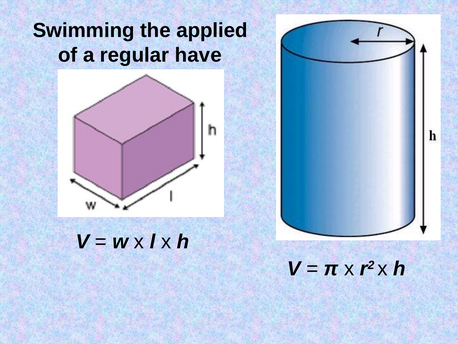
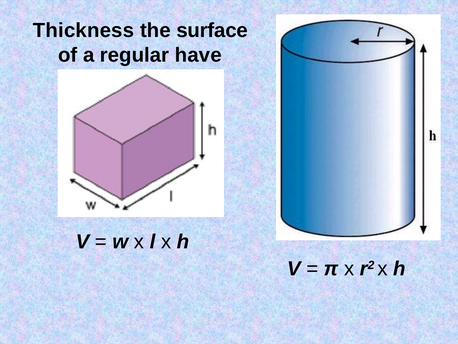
Swimming: Swimming -> Thickness
applied: applied -> surface
